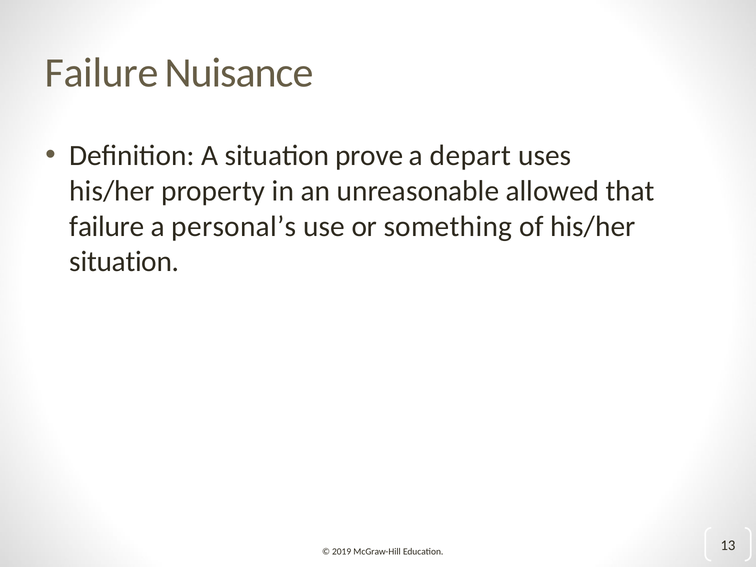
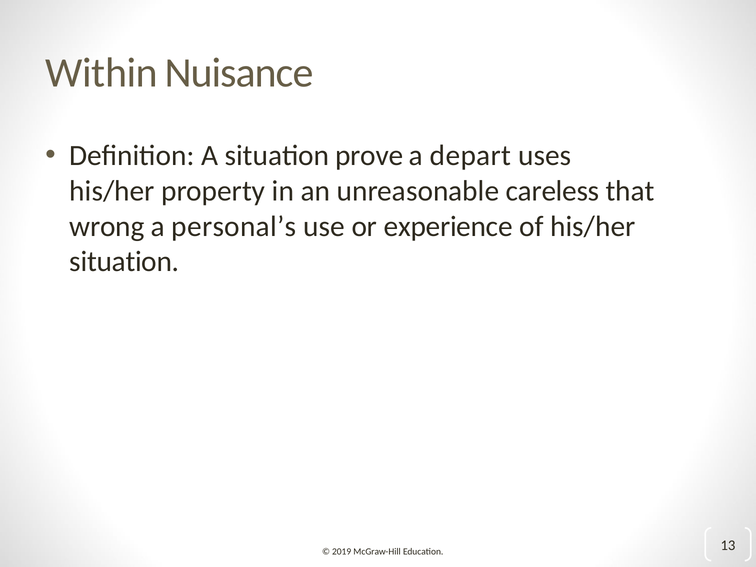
Failure at (102, 73): Failure -> Within
allowed: allowed -> careless
failure at (107, 226): failure -> wrong
something: something -> experience
